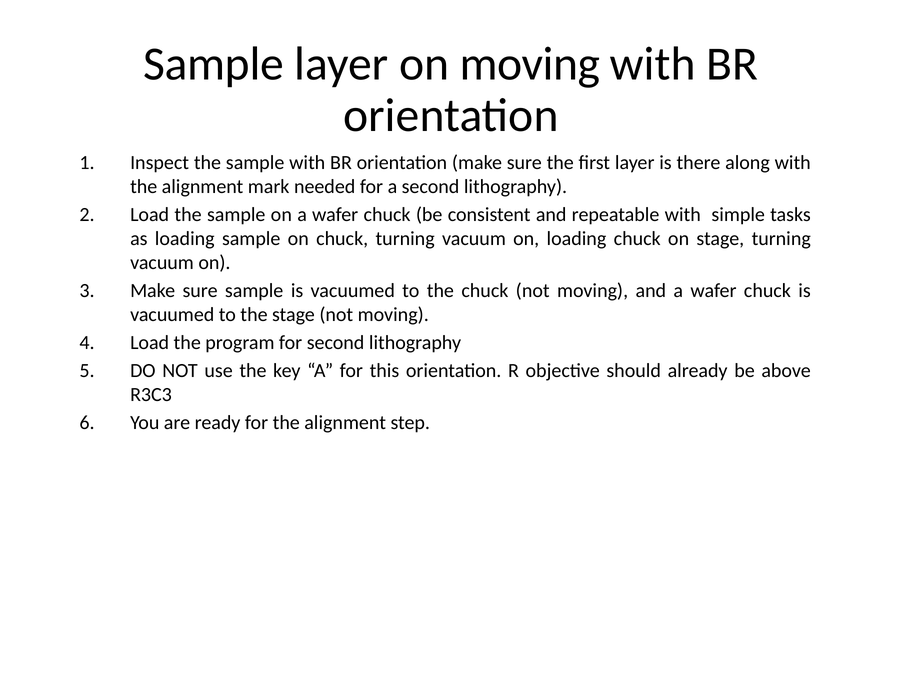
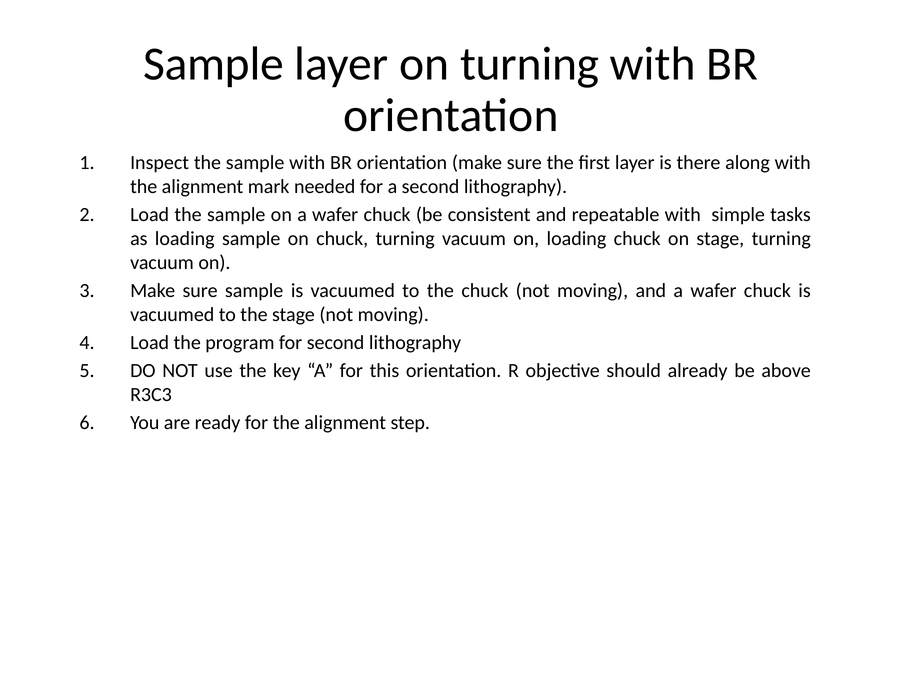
on moving: moving -> turning
